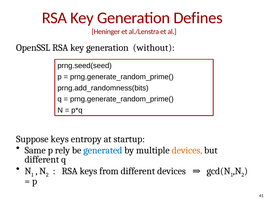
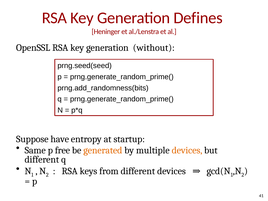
Suppose keys: keys -> have
rely: rely -> free
generated colour: blue -> orange
